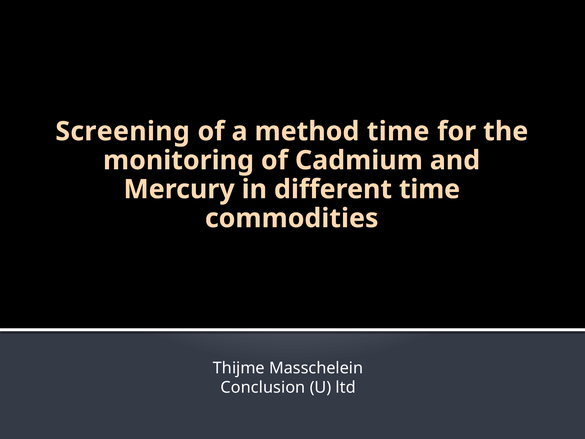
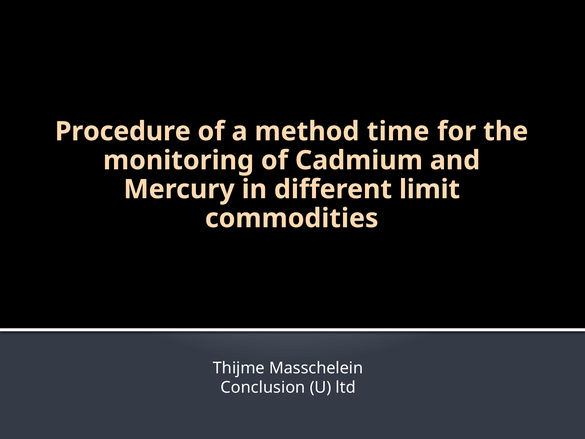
Screening: Screening -> Procedure
different time: time -> limit
